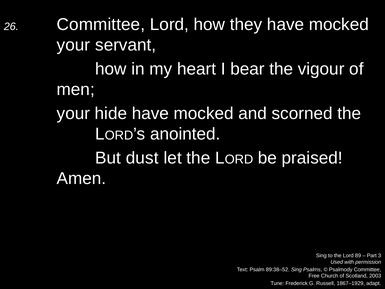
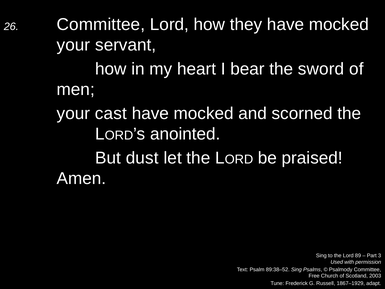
vigour: vigour -> sword
hide: hide -> cast
